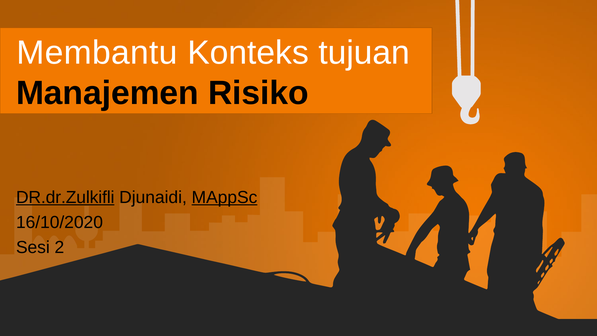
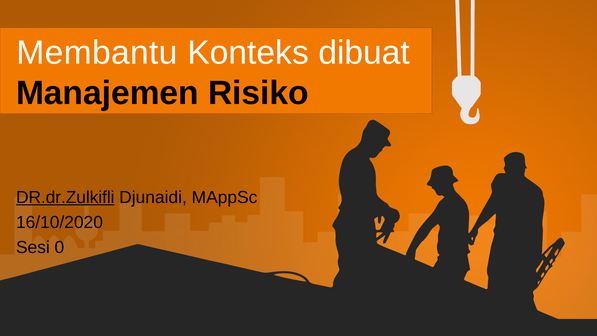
tujuan: tujuan -> dibuat
MAppSc underline: present -> none
2: 2 -> 0
